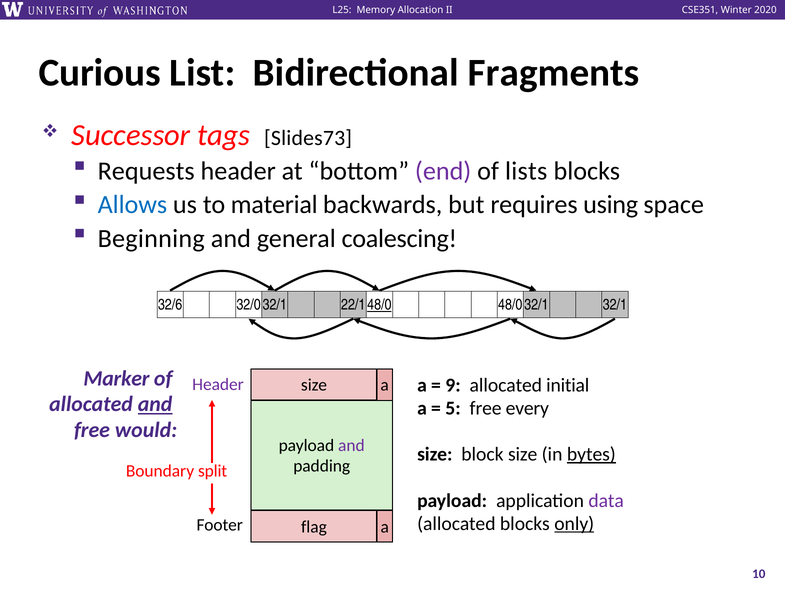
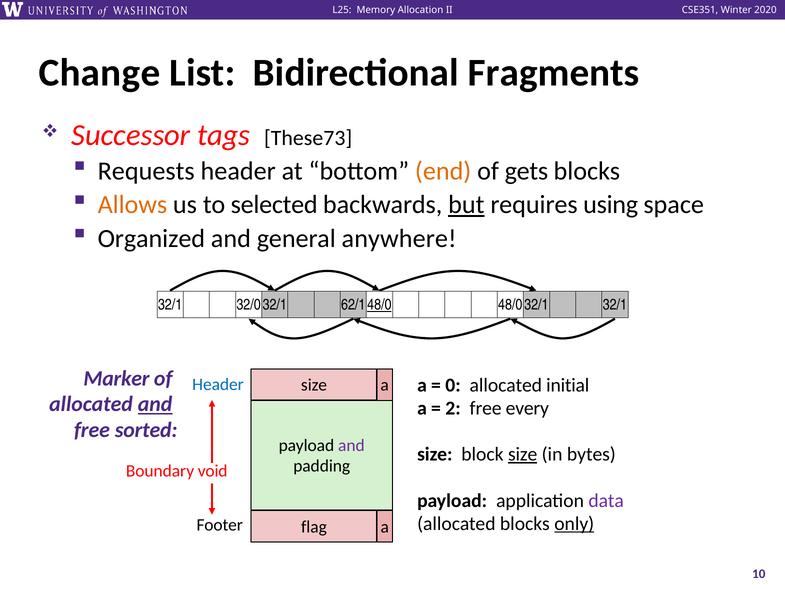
Curious: Curious -> Change
Slides73: Slides73 -> These73
end colour: purple -> orange
lists: lists -> gets
Allows colour: blue -> orange
material: material -> selected
but underline: none -> present
Beginning: Beginning -> Organized
coalescing: coalescing -> anywhere
32/6 at (170, 305): 32/6 -> 32/1
22/1: 22/1 -> 62/1
9: 9 -> 0
Header at (218, 385) colour: purple -> blue
5: 5 -> 2
would: would -> sorted
size at (523, 454) underline: none -> present
bytes underline: present -> none
split: split -> void
